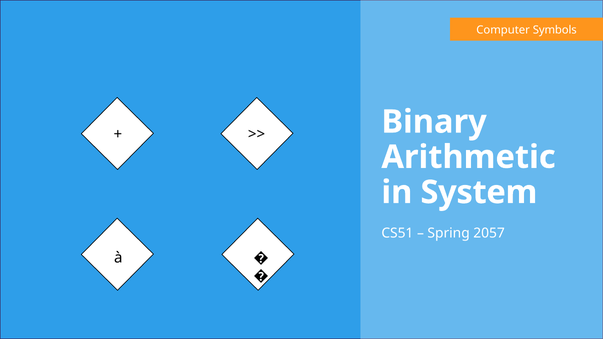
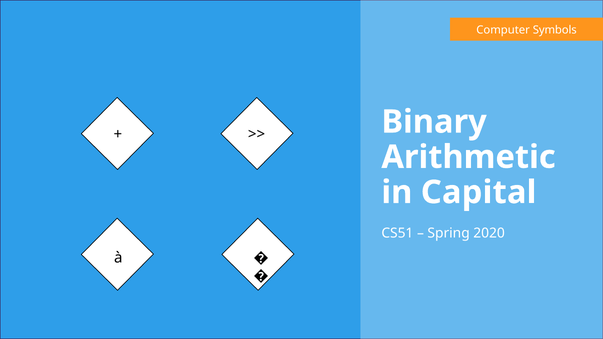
System: System -> Capital
2057: 2057 -> 2020
